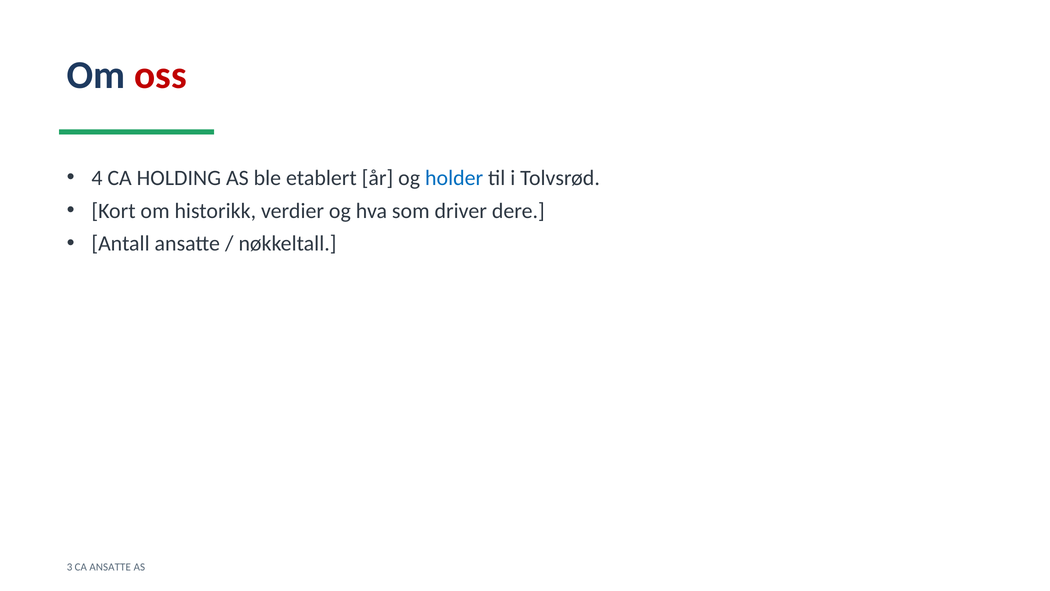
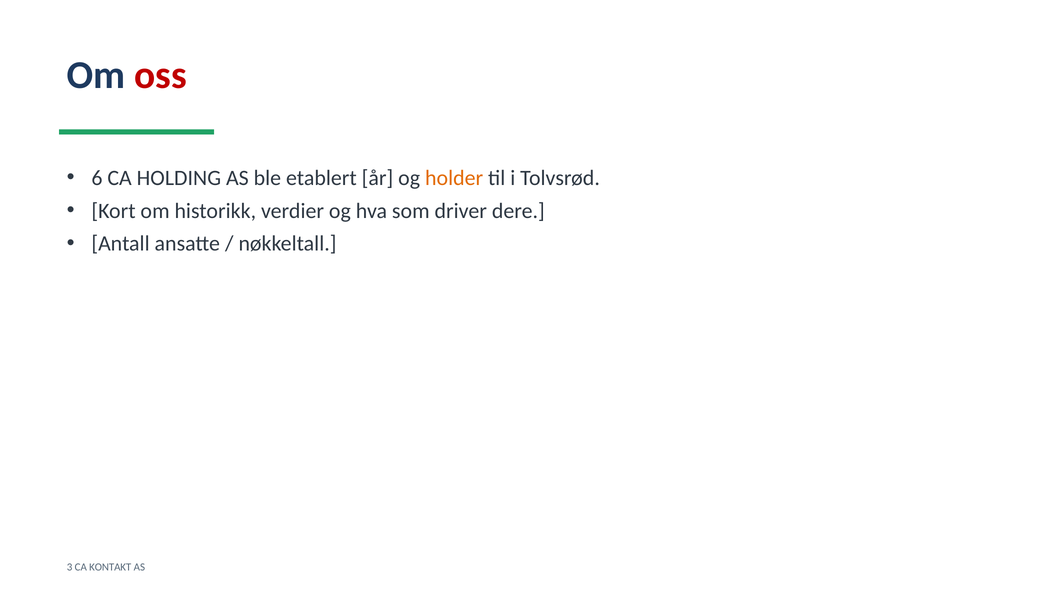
4: 4 -> 6
holder colour: blue -> orange
CA ANSATTE: ANSATTE -> KONTAKT
